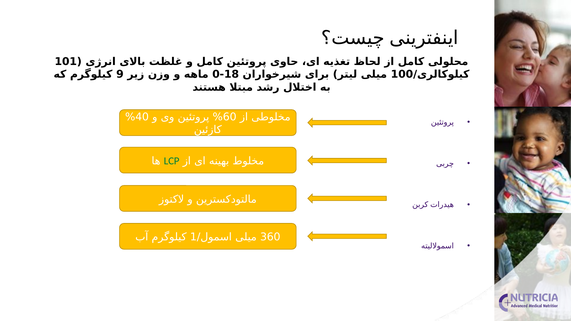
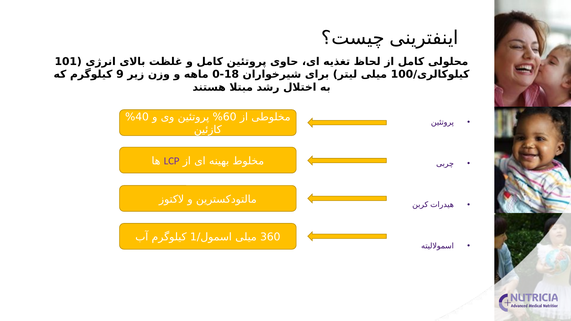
LCP colour: green -> purple
